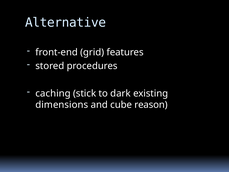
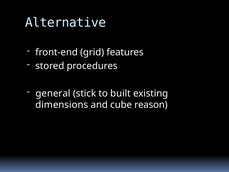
caching: caching -> general
dark: dark -> built
